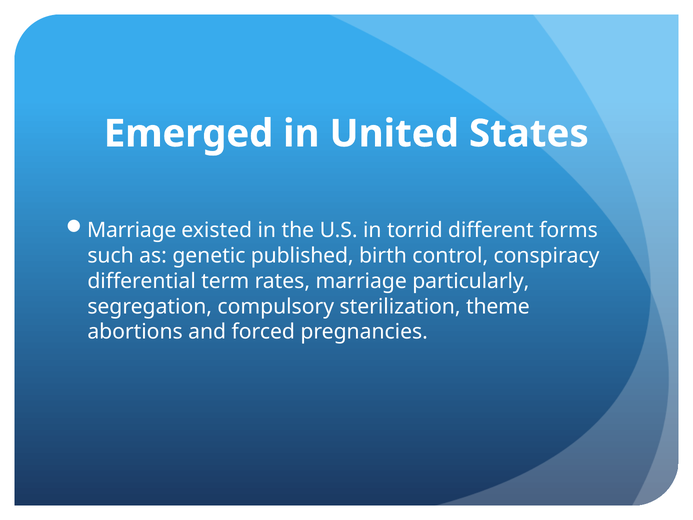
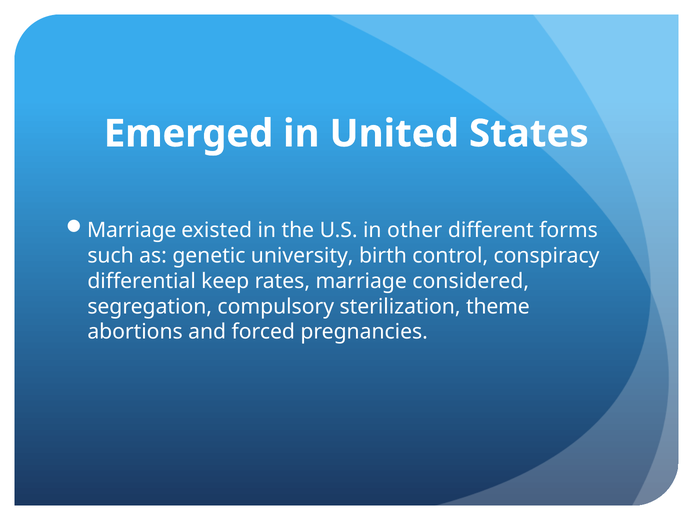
torrid: torrid -> other
published: published -> university
term: term -> keep
particularly: particularly -> considered
